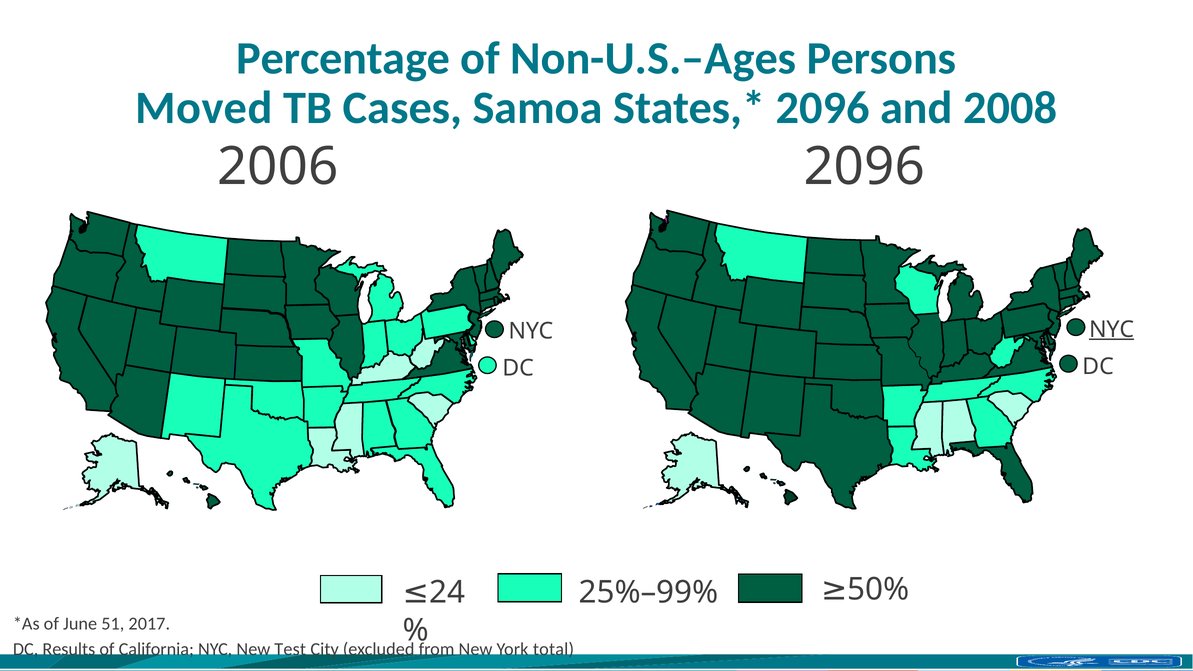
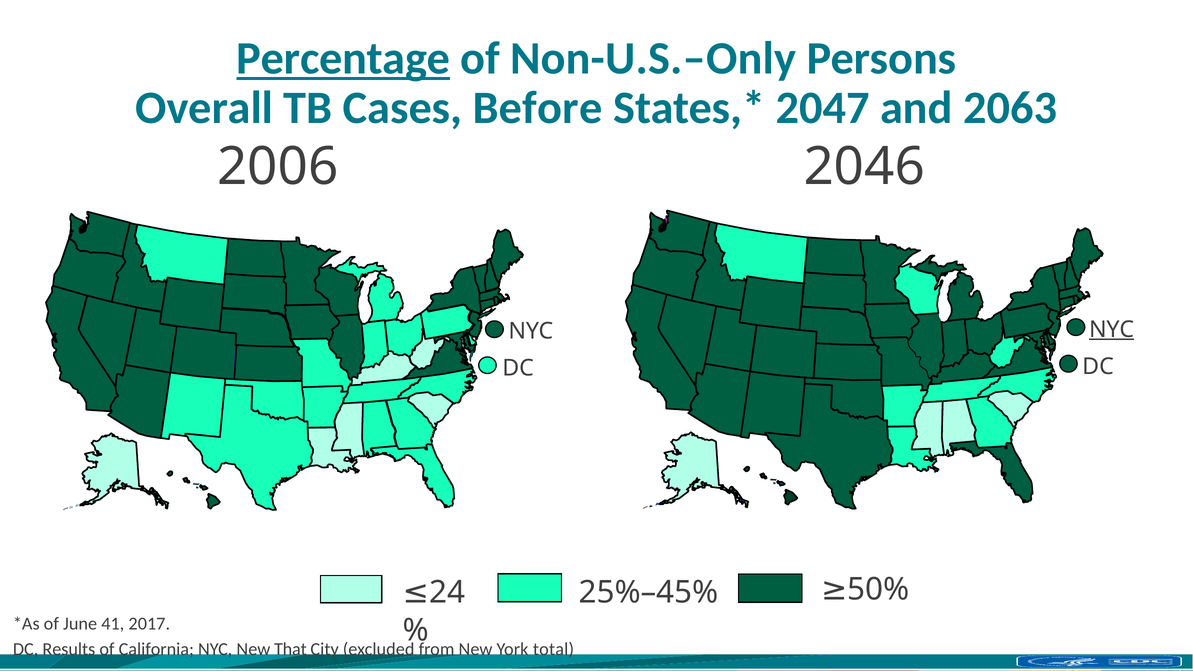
Percentage underline: none -> present
Non-U.S.–Ages: Non-U.S.–Ages -> Non-U.S.–Only
Moved: Moved -> Overall
Samoa: Samoa -> Before
2096 at (823, 108): 2096 -> 2047
2008: 2008 -> 2063
2006 2096: 2096 -> 2046
25%–99%: 25%–99% -> 25%–45%
51: 51 -> 41
Test: Test -> That
